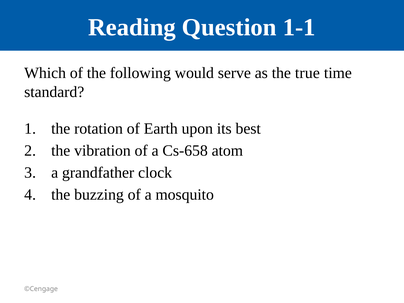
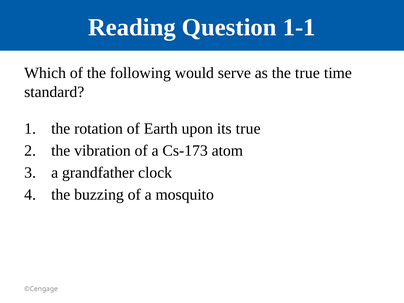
its best: best -> true
Cs-658: Cs-658 -> Cs-173
